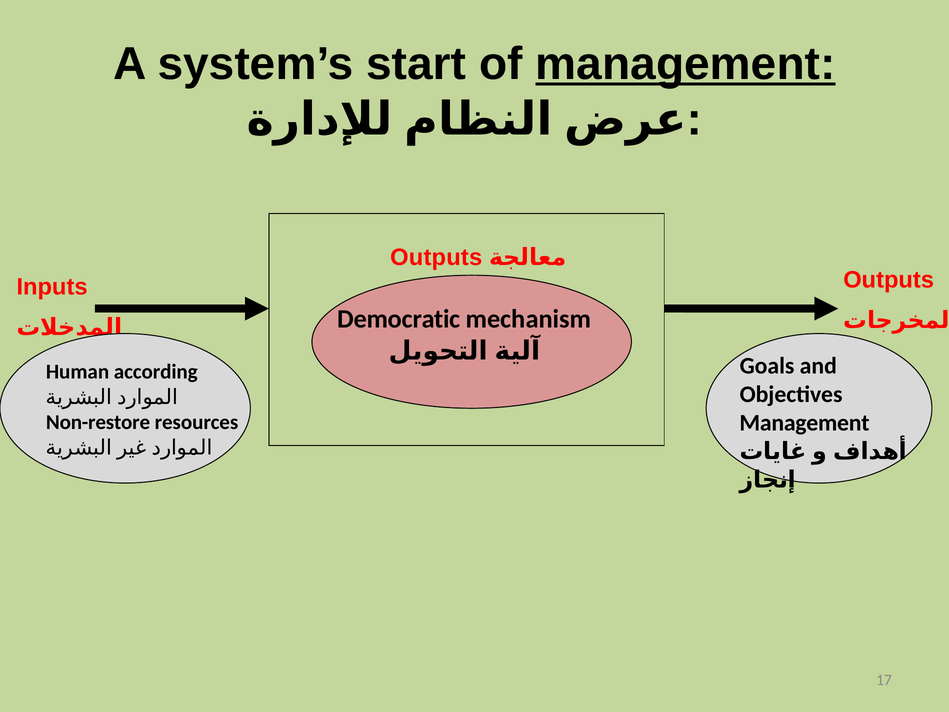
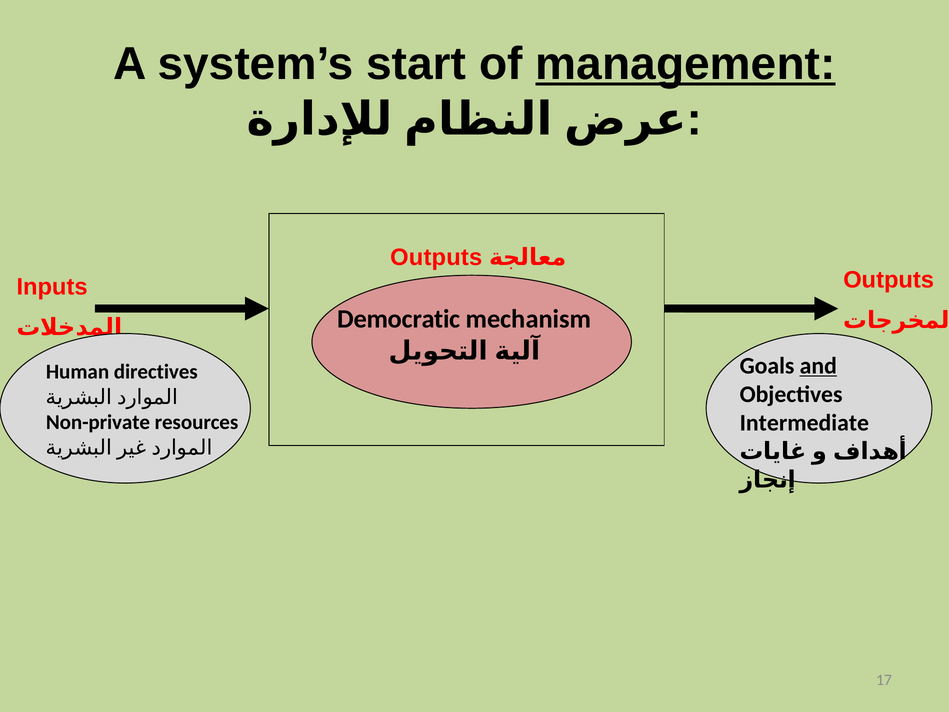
and underline: none -> present
according: according -> directives
Management at (804, 423): Management -> Intermediate
Non-restore: Non-restore -> Non-private
